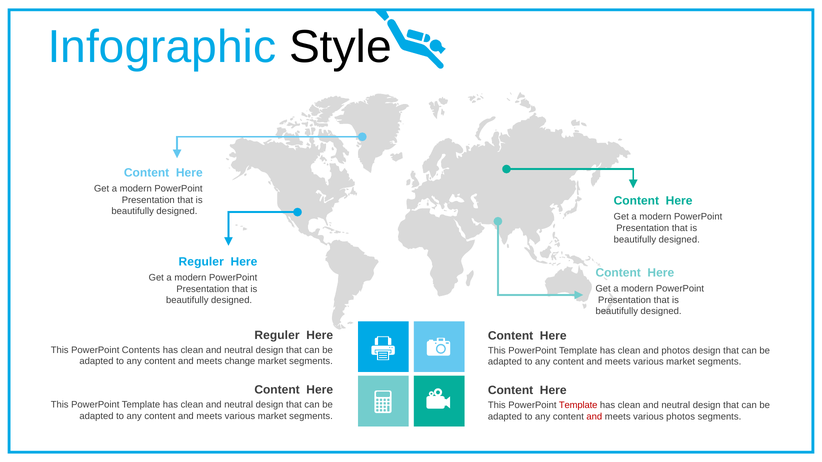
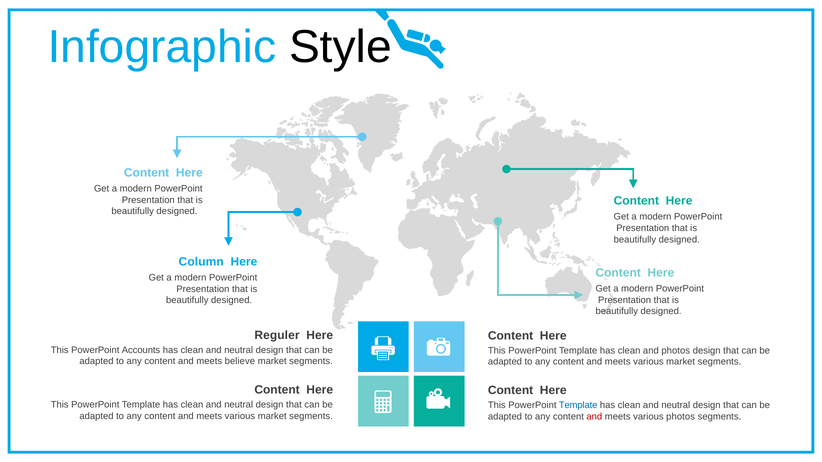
Reguler at (201, 262): Reguler -> Column
Contents: Contents -> Accounts
change: change -> believe
Template at (578, 406) colour: red -> blue
